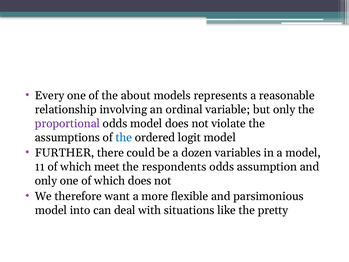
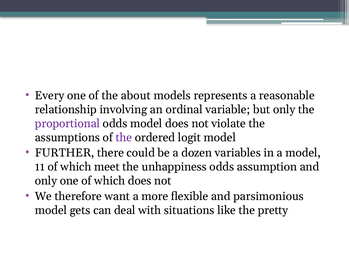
the at (124, 137) colour: blue -> purple
respondents: respondents -> unhappiness
into: into -> gets
